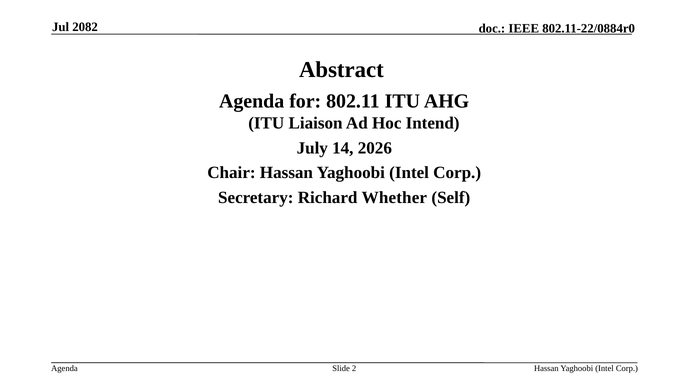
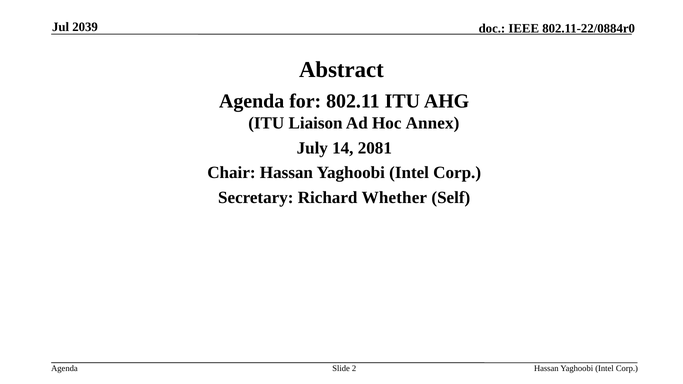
2082: 2082 -> 2039
Intend: Intend -> Annex
2026: 2026 -> 2081
